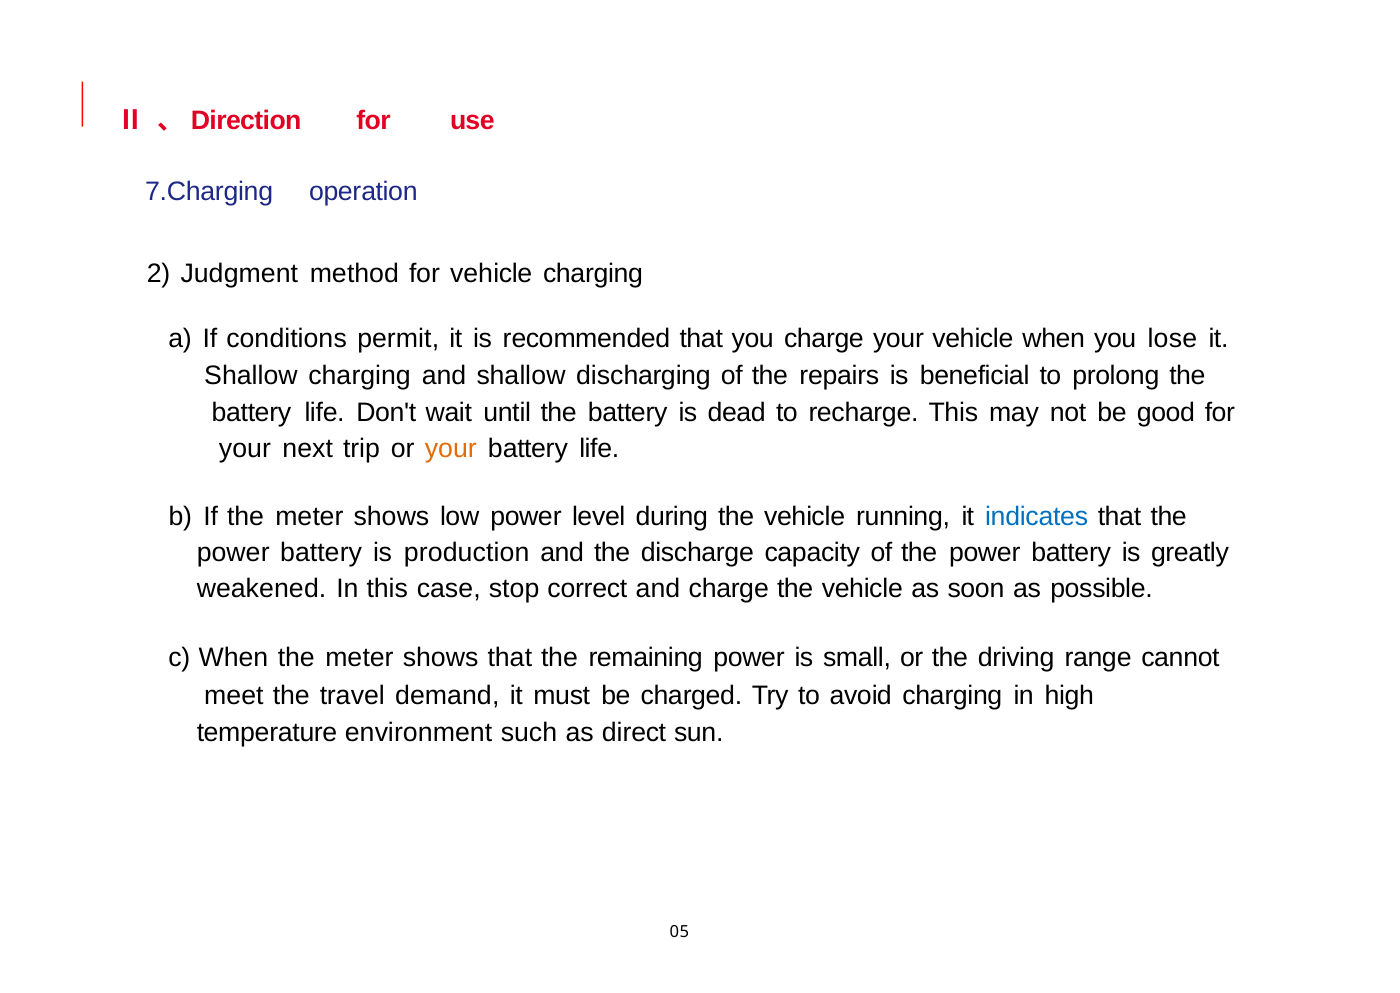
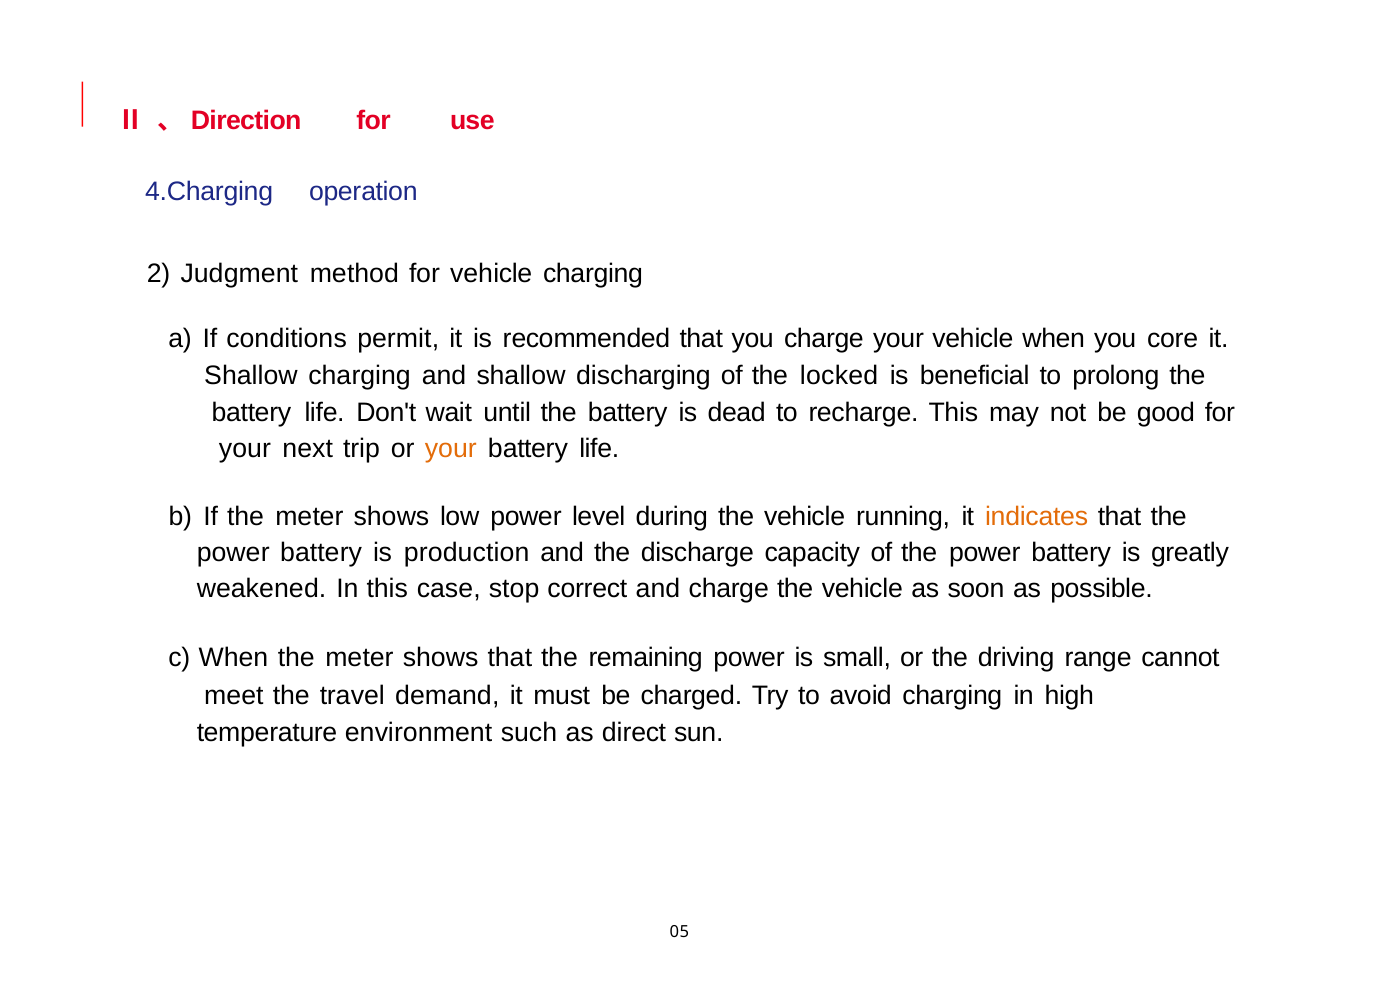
7.Charging: 7.Charging -> 4.Charging
lose: lose -> core
repairs: repairs -> locked
indicates colour: blue -> orange
